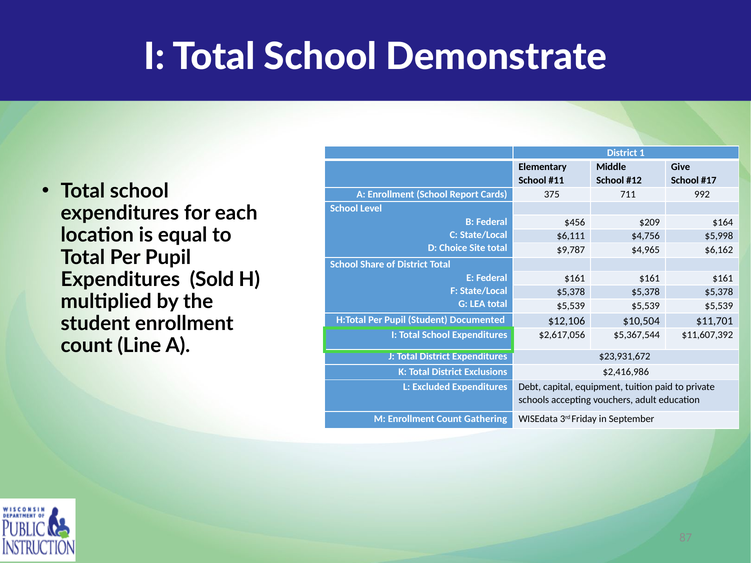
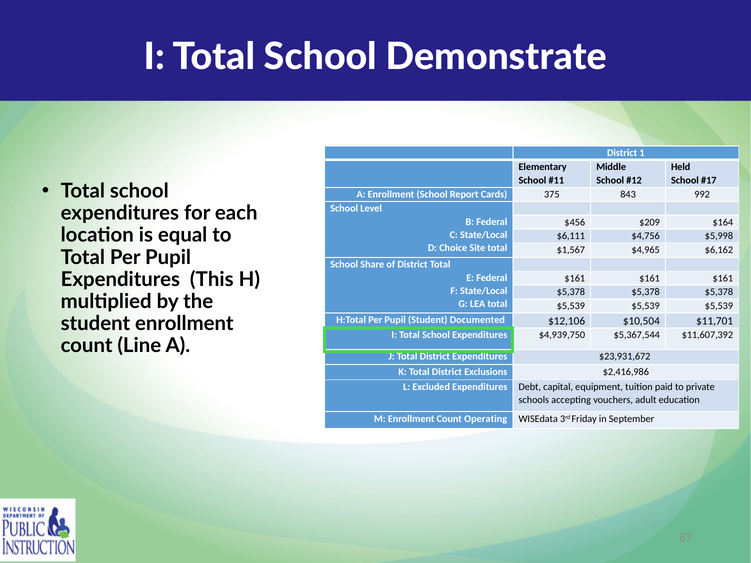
Give: Give -> Held
711: 711 -> 843
$9,787: $9,787 -> $1,567
Sold: Sold -> This
$2,617,056: $2,617,056 -> $4,939,750
Gathering: Gathering -> Operating
